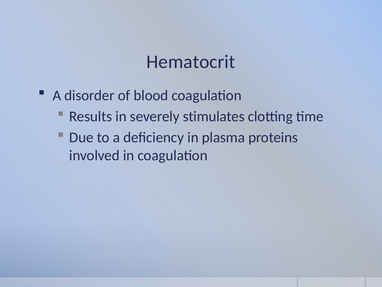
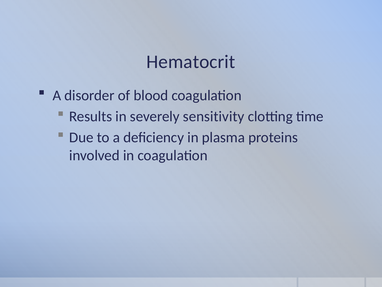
stimulates: stimulates -> sensitivity
